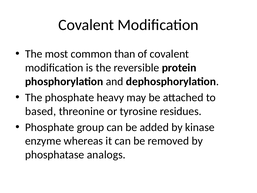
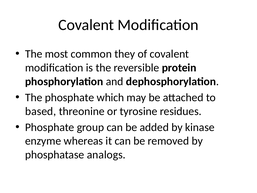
than: than -> they
heavy: heavy -> which
